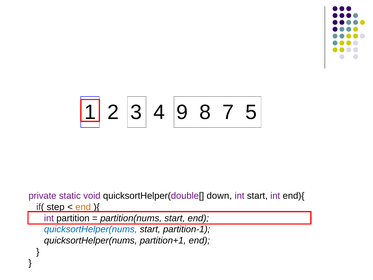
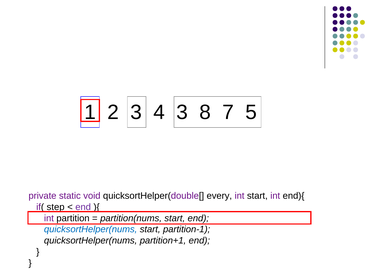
4 9: 9 -> 3
down: down -> every
end at (83, 207) colour: orange -> purple
